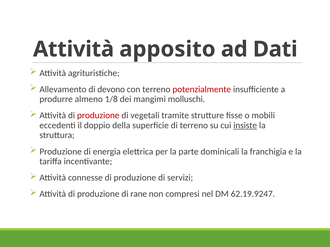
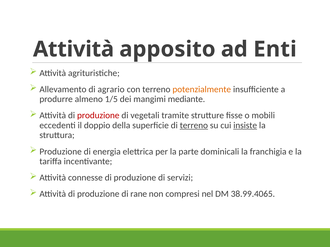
Dati: Dati -> Enti
devono: devono -> agrario
potenzialmente colour: red -> orange
1/8: 1/8 -> 1/5
molluschi: molluschi -> mediante
terreno at (194, 126) underline: none -> present
62.19.9247: 62.19.9247 -> 38.99.4065
